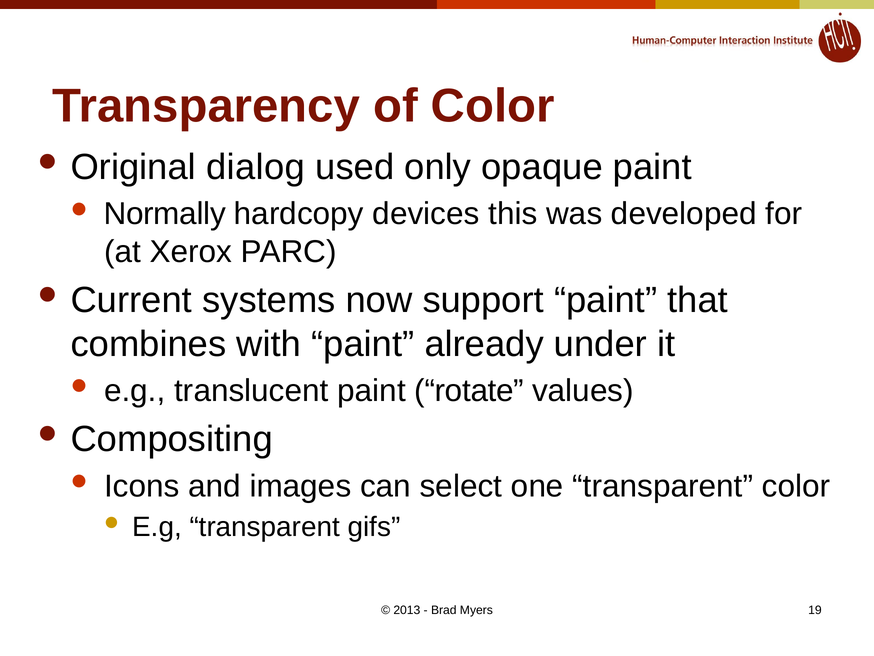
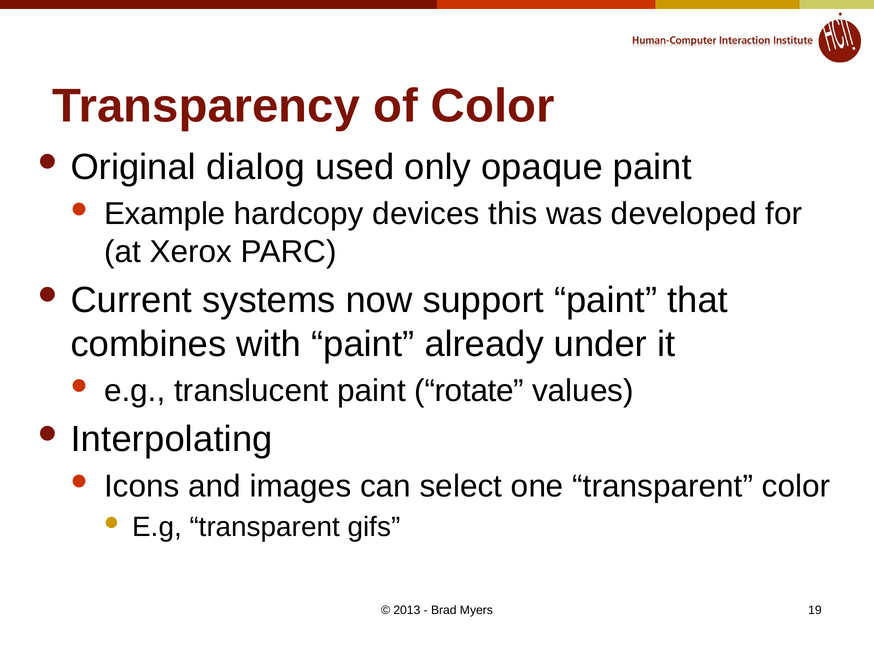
Normally: Normally -> Example
Compositing: Compositing -> Interpolating
